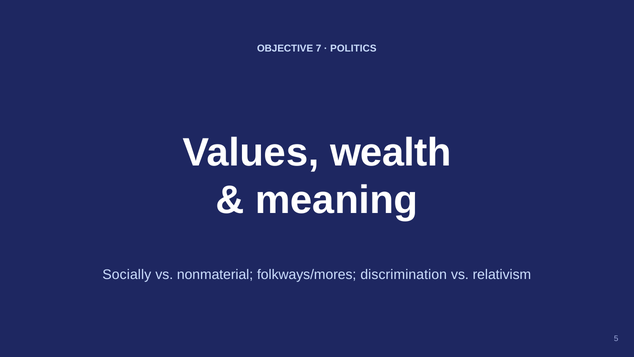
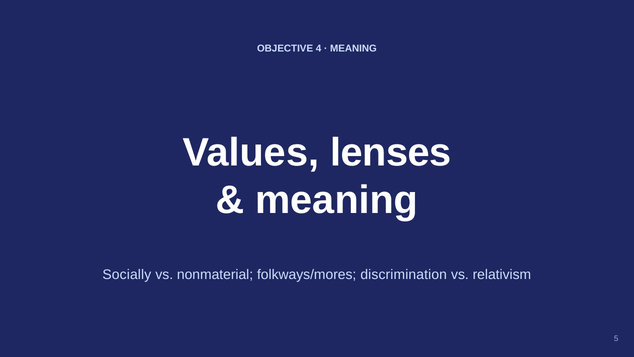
7: 7 -> 4
POLITICS at (353, 48): POLITICS -> MEANING
wealth: wealth -> lenses
